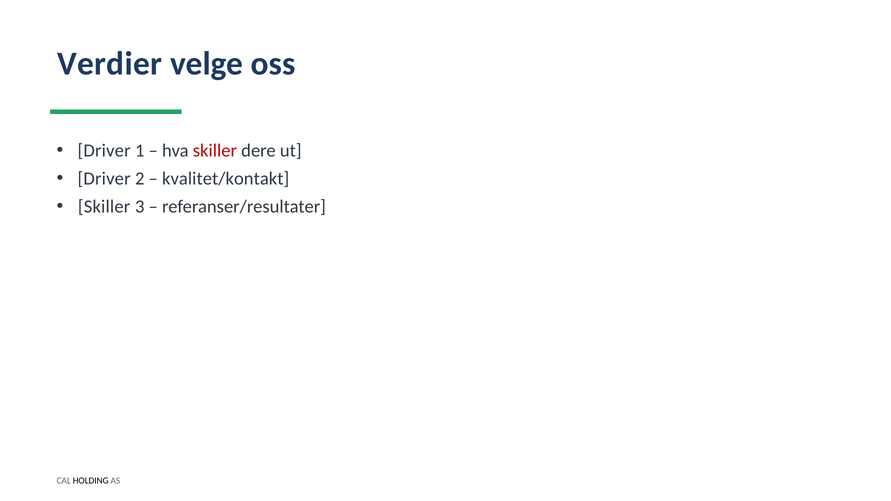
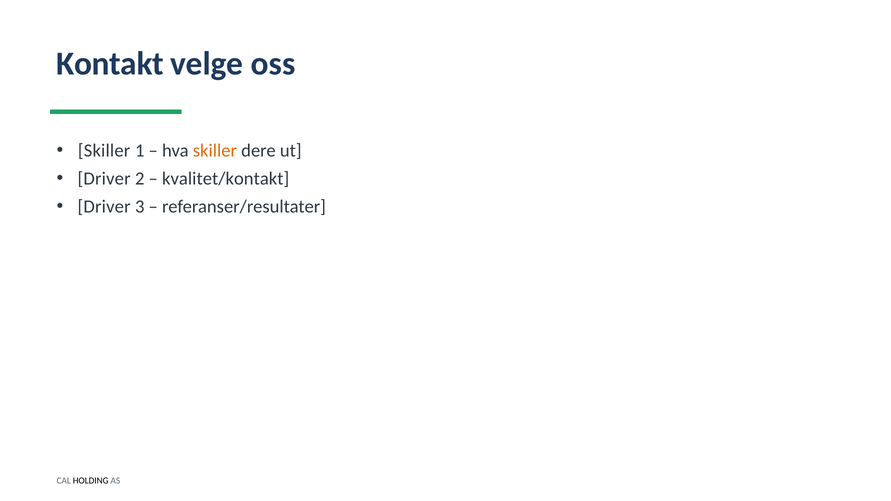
Verdier: Verdier -> Kontakt
Driver at (104, 151): Driver -> Skiller
skiller at (215, 151) colour: red -> orange
Skiller at (104, 207): Skiller -> Driver
